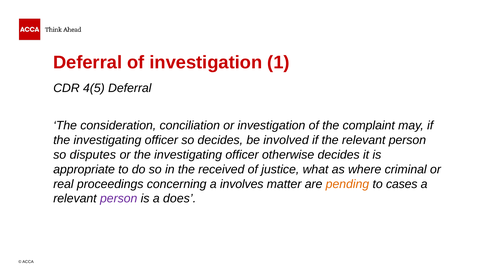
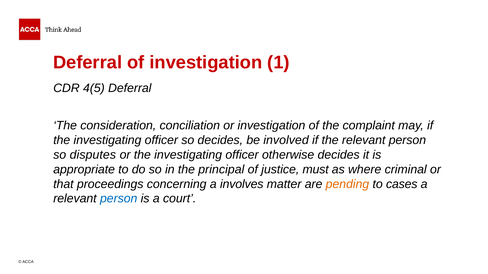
received: received -> principal
what: what -> must
real: real -> that
person at (119, 199) colour: purple -> blue
does: does -> court
